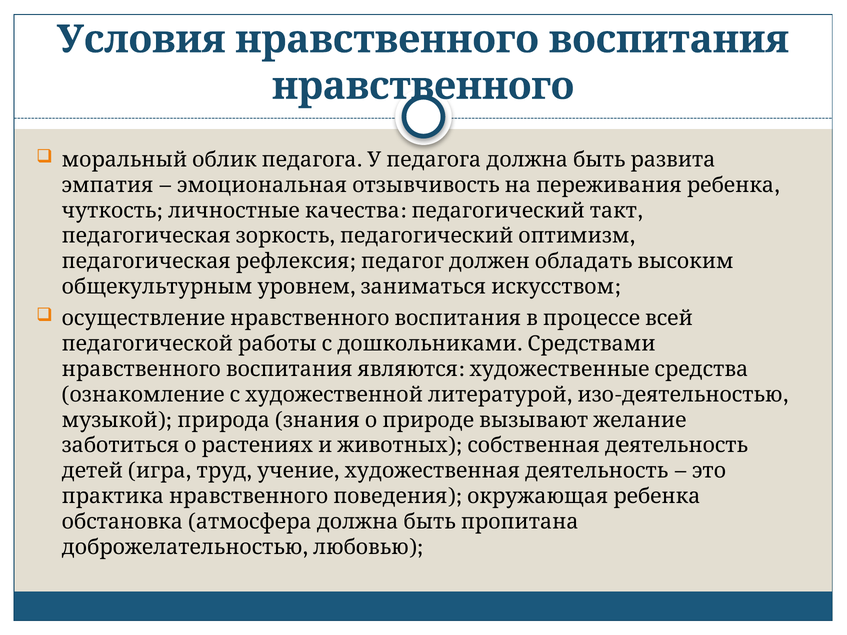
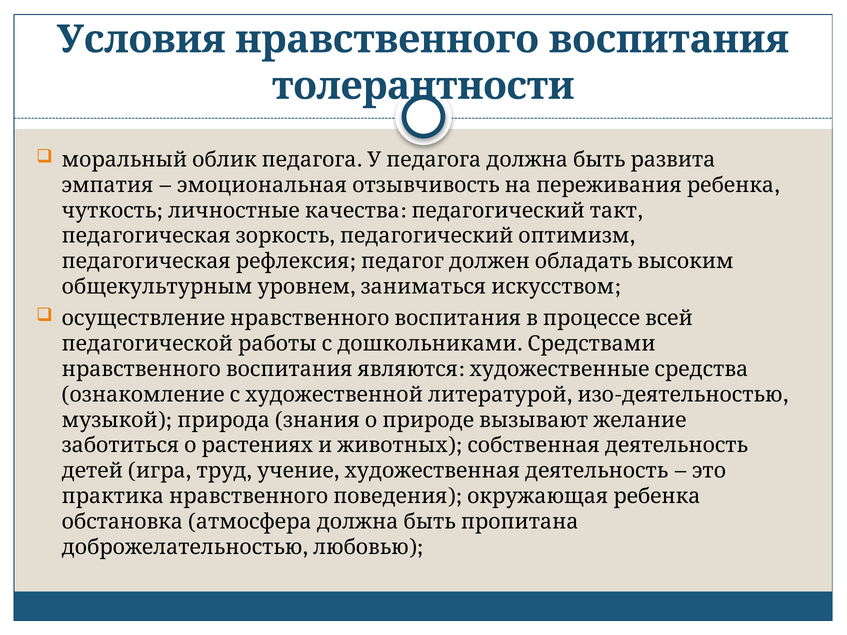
нравственного at (423, 86): нравственного -> толерантности
